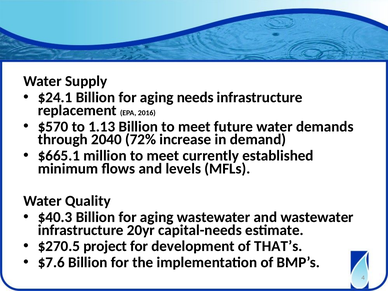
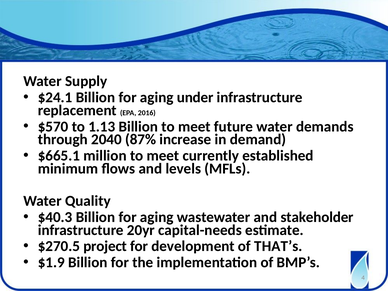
needs: needs -> under
72%: 72% -> 87%
and wastewater: wastewater -> stakeholder
$7.6: $7.6 -> $1.9
